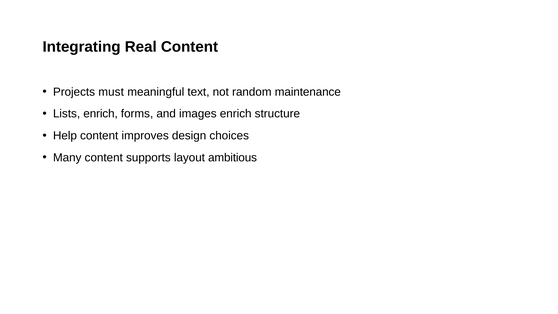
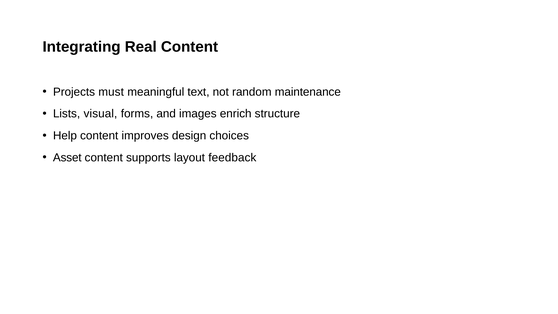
Lists enrich: enrich -> visual
Many: Many -> Asset
ambitious: ambitious -> feedback
